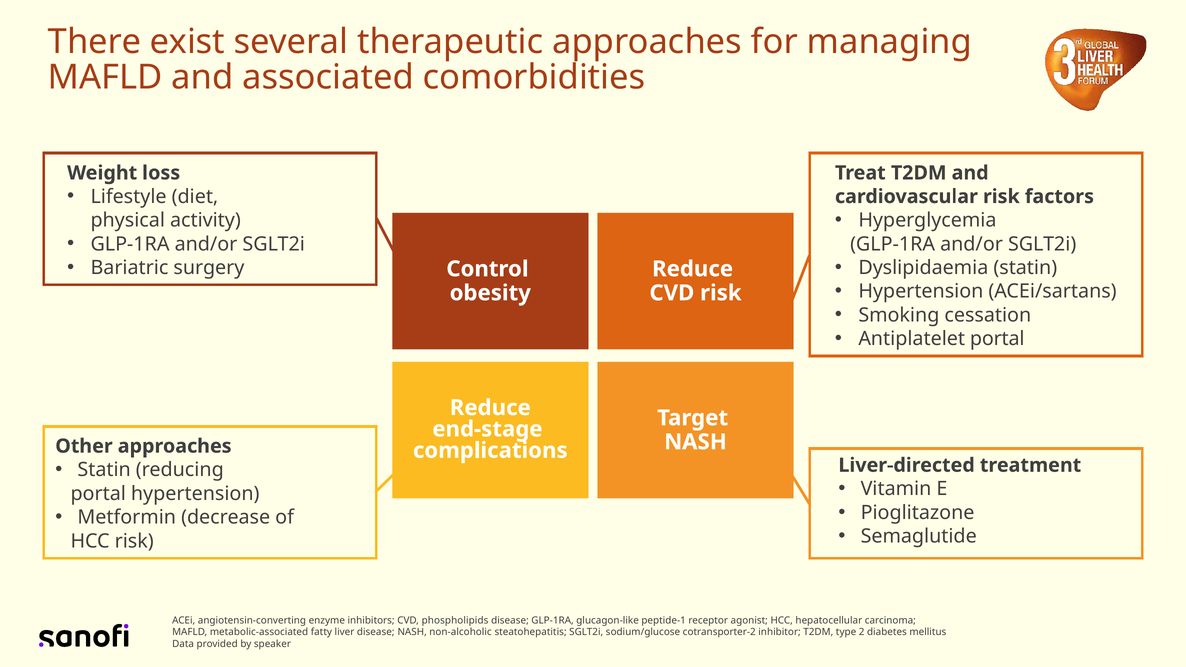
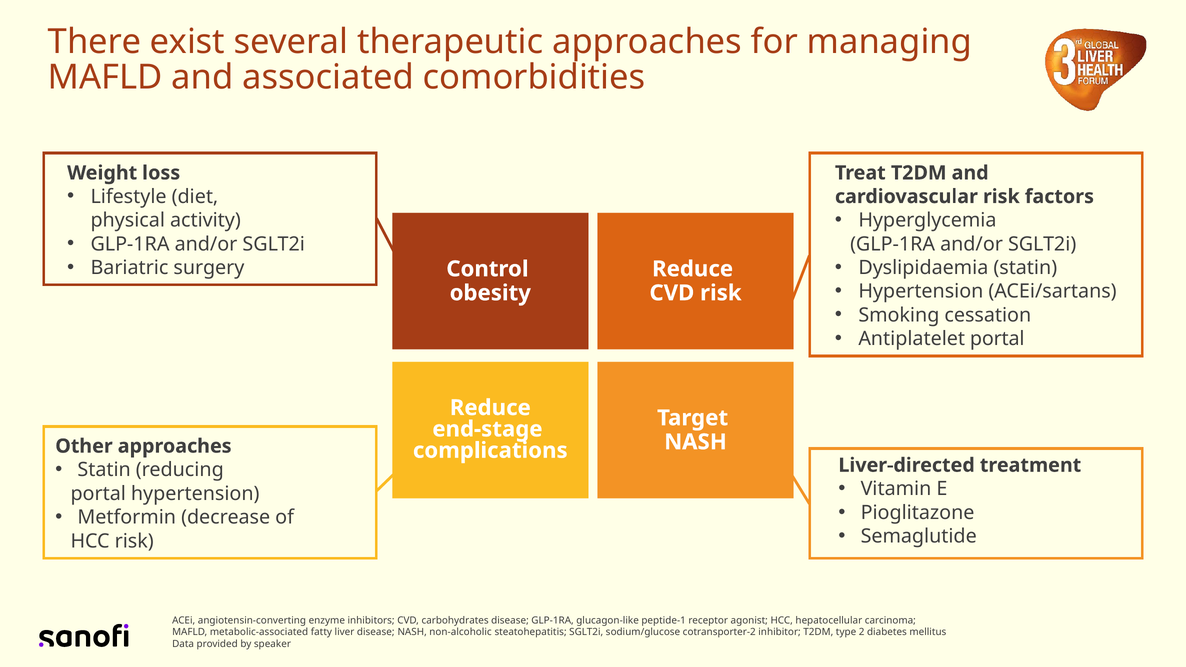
phospholipids: phospholipids -> carbohydrates
